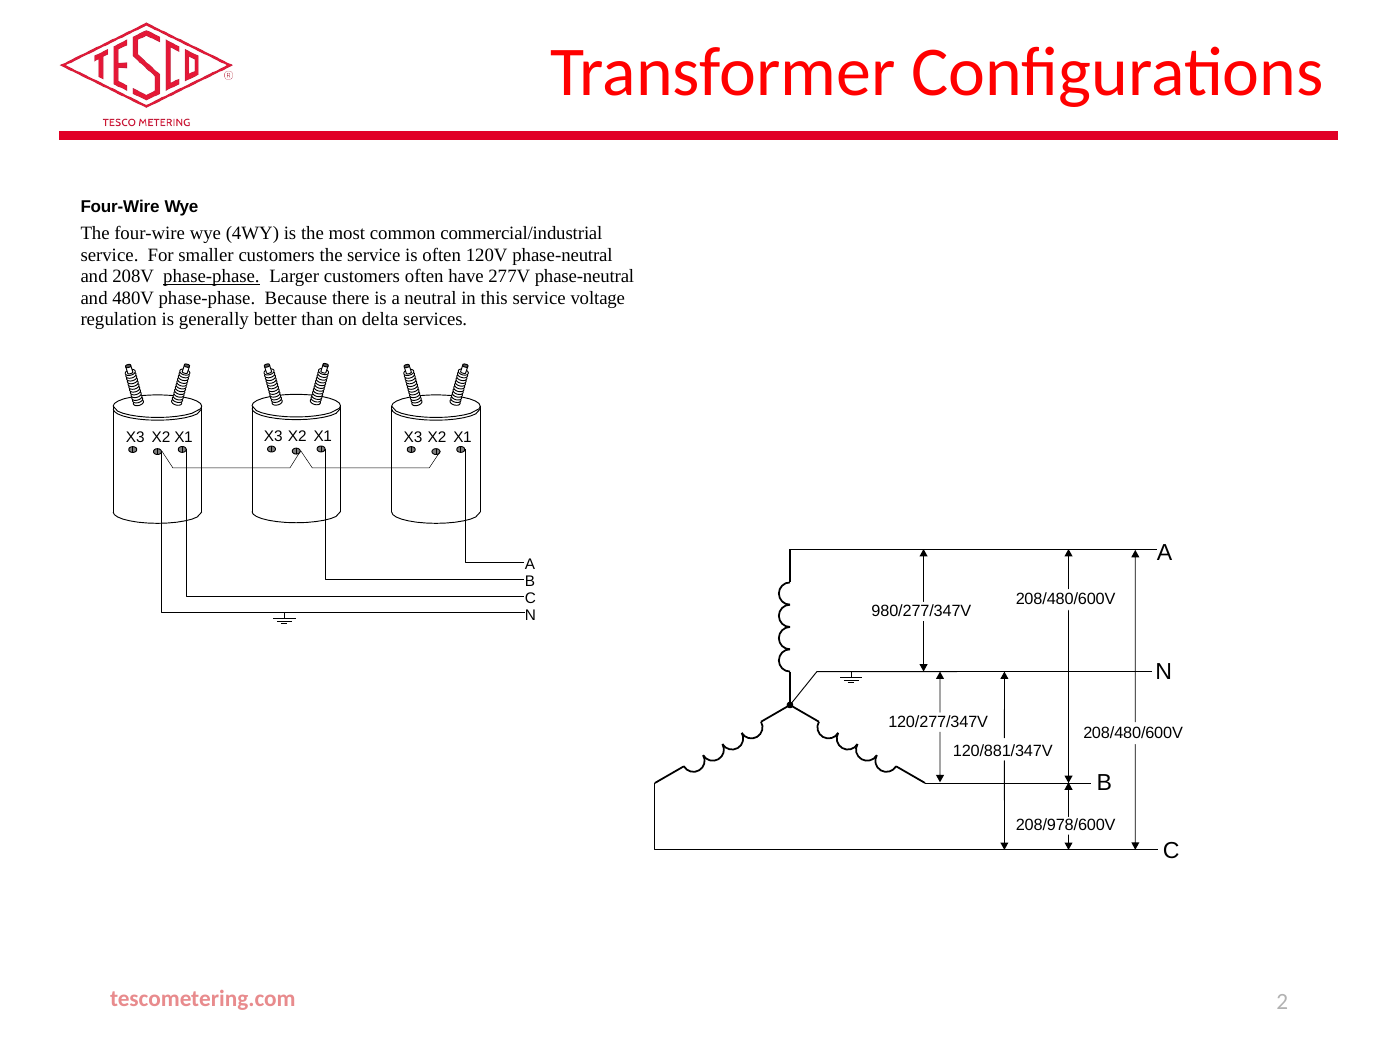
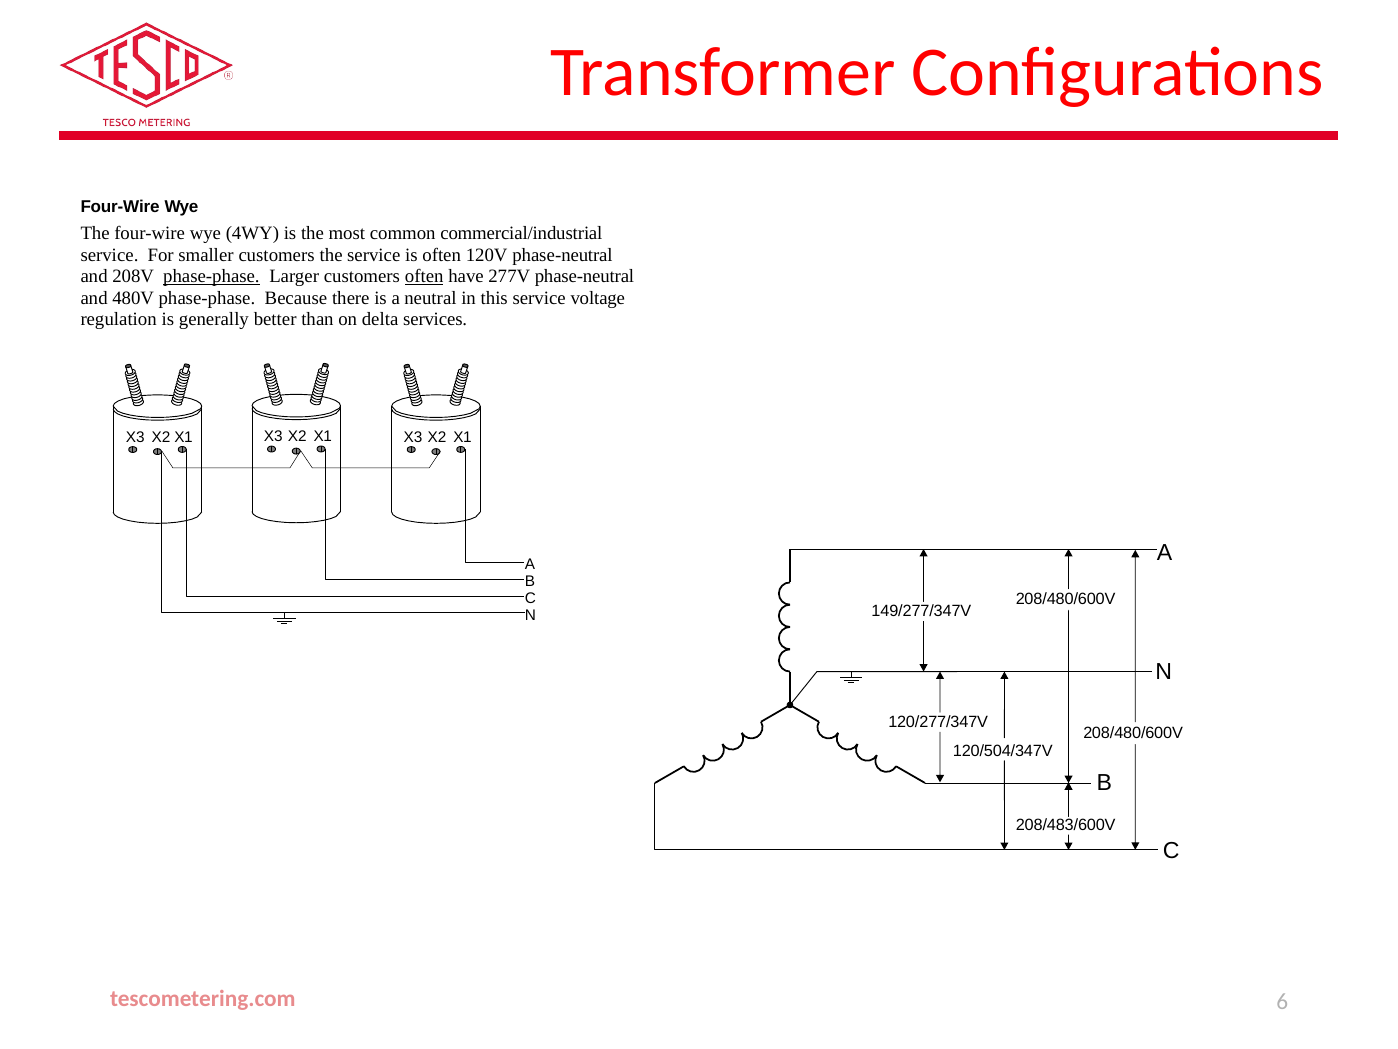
often at (424, 276) underline: none -> present
980/277/347V: 980/277/347V -> 149/277/347V
120/881/347V: 120/881/347V -> 120/504/347V
208/978/600V: 208/978/600V -> 208/483/600V
2: 2 -> 6
